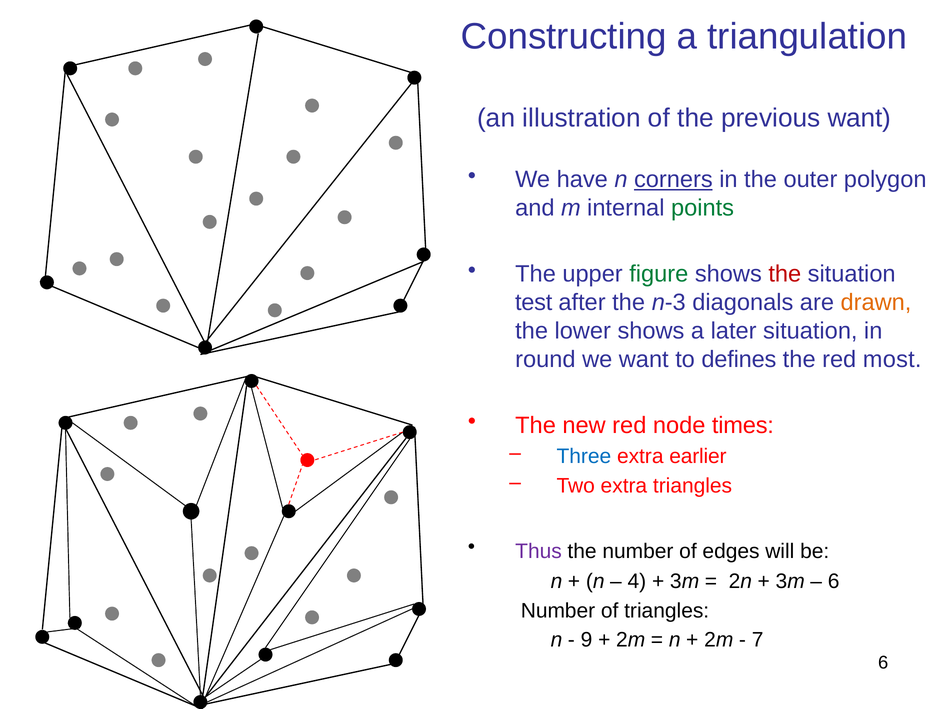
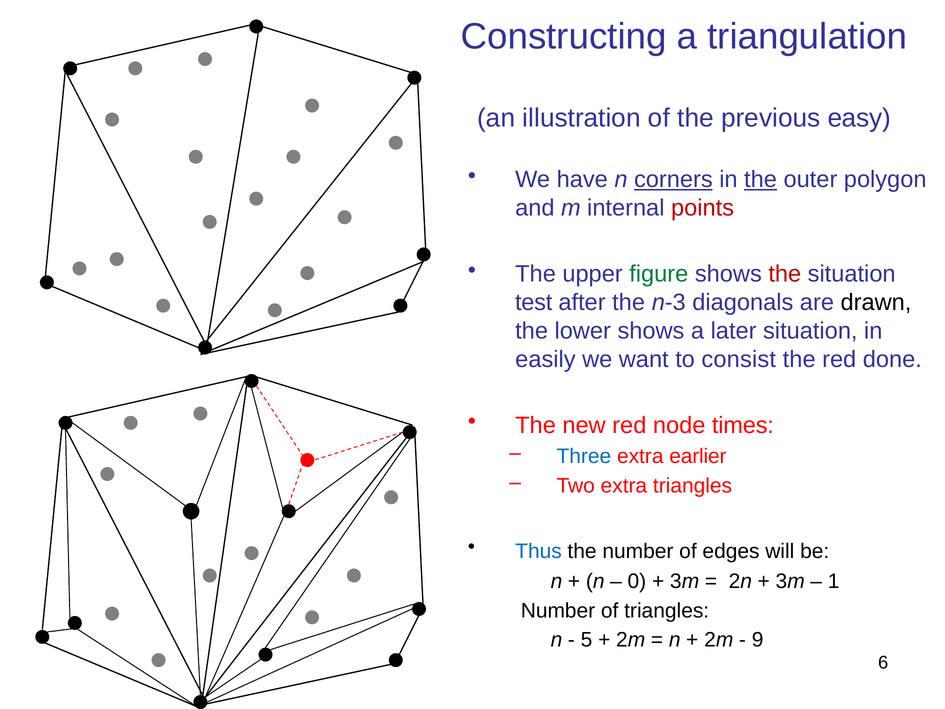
previous want: want -> easy
the at (761, 180) underline: none -> present
points colour: green -> red
drawn colour: orange -> black
round: round -> easily
defines: defines -> consist
most: most -> done
Thus colour: purple -> blue
4: 4 -> 0
6 at (834, 581): 6 -> 1
9: 9 -> 5
7: 7 -> 9
